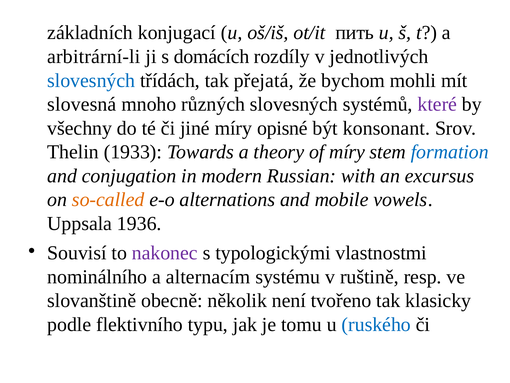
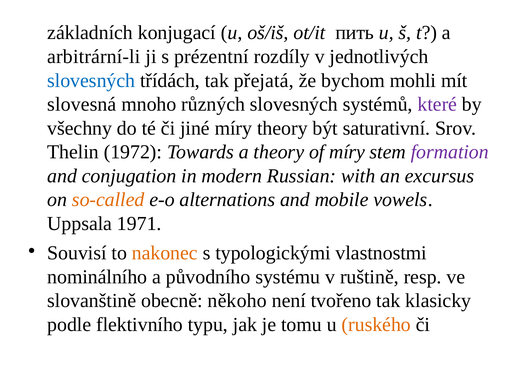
domácích: domácích -> prézentní
míry opisné: opisné -> theory
konsonant: konsonant -> saturativní
1933: 1933 -> 1972
formation colour: blue -> purple
1936: 1936 -> 1971
nakonec colour: purple -> orange
alternacím: alternacím -> původního
několik: několik -> někoho
ruského colour: blue -> orange
